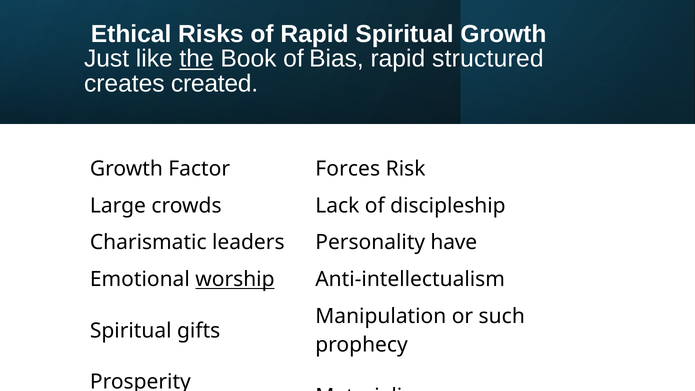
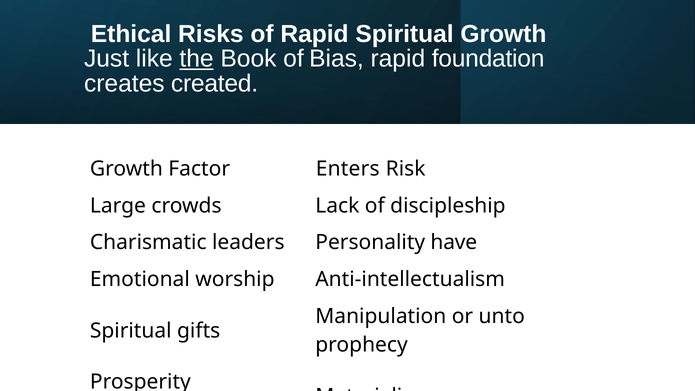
structured: structured -> foundation
Forces: Forces -> Enters
worship underline: present -> none
such: such -> unto
